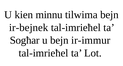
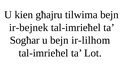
minnu: minnu -> għajru
ir-immur: ir-immur -> ir-lilhom
